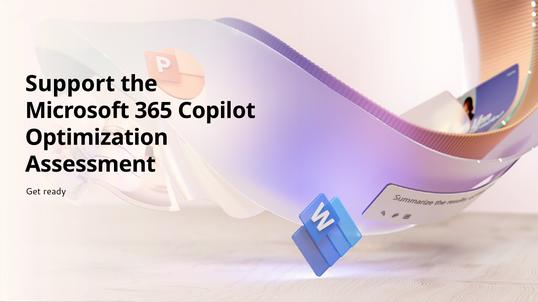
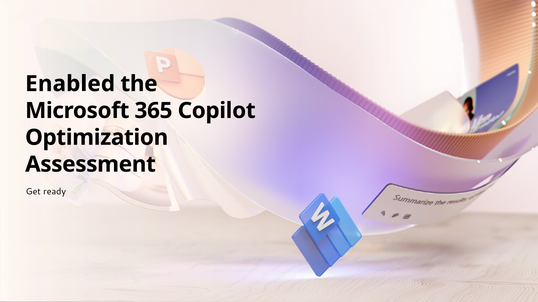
Support: Support -> Enabled
